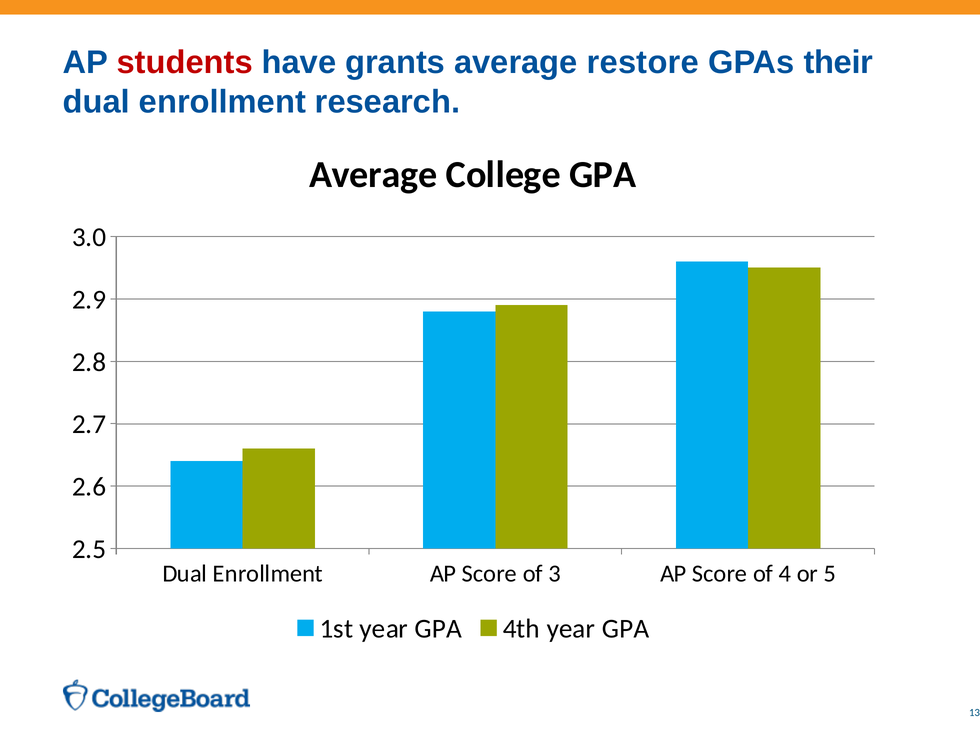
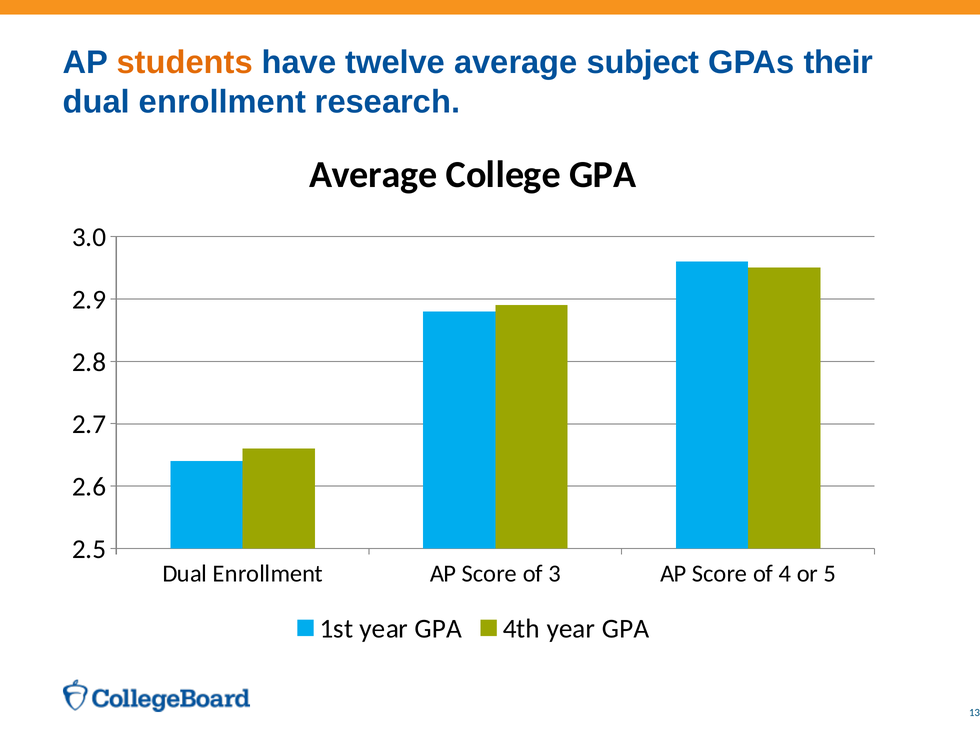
students colour: red -> orange
grants: grants -> twelve
restore: restore -> subject
